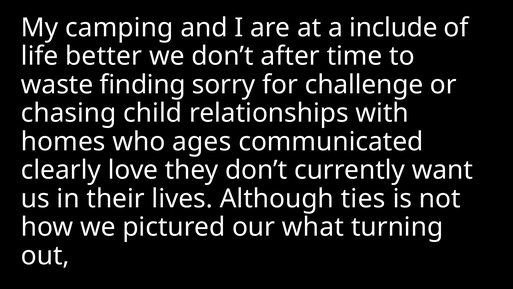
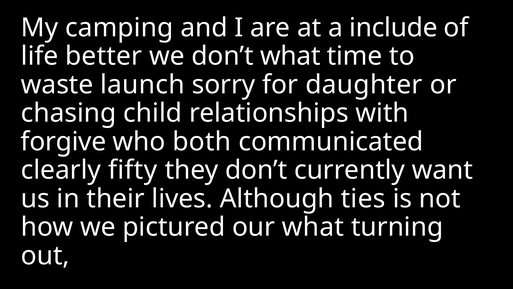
don’t after: after -> what
finding: finding -> launch
challenge: challenge -> daughter
homes: homes -> forgive
ages: ages -> both
love: love -> fifty
